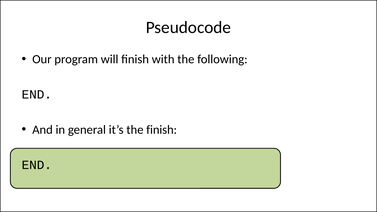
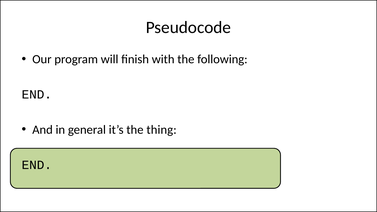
the finish: finish -> thing
